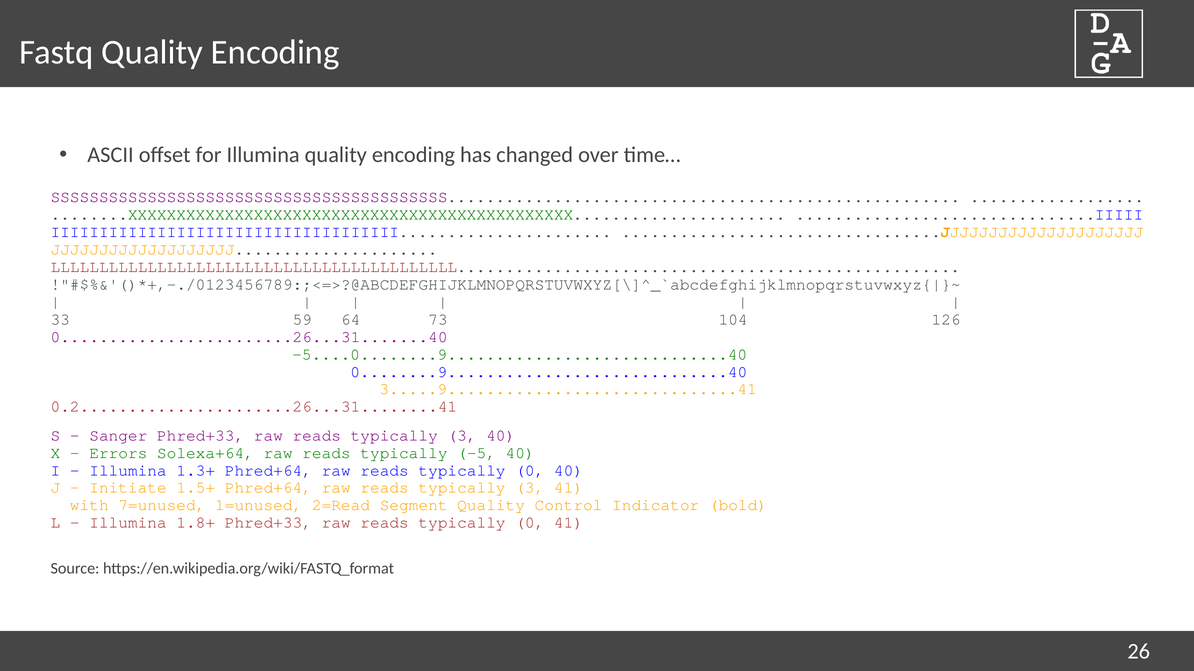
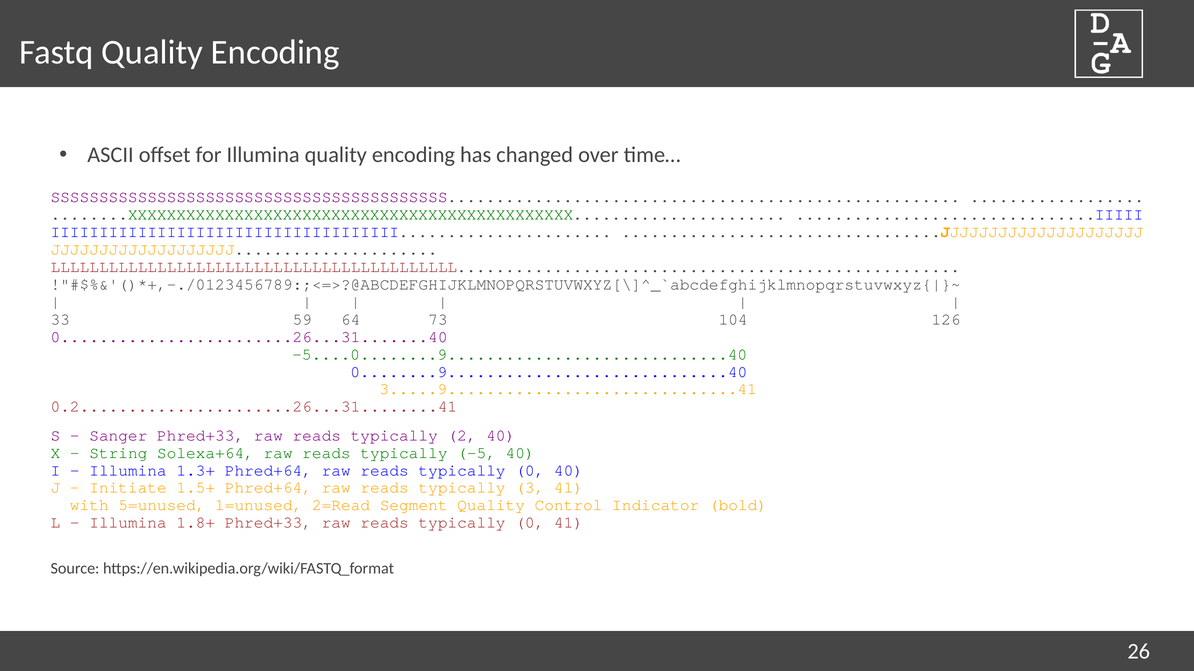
3 at (462, 436): 3 -> 2
Errors: Errors -> String
7=unused: 7=unused -> 5=unused
